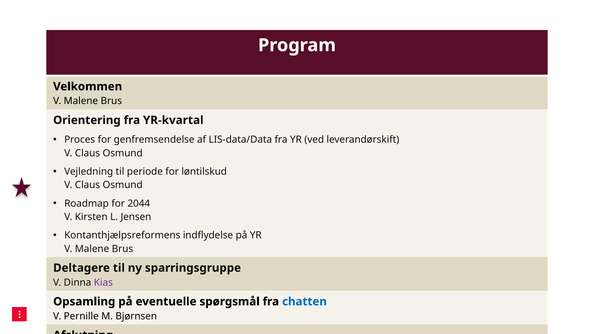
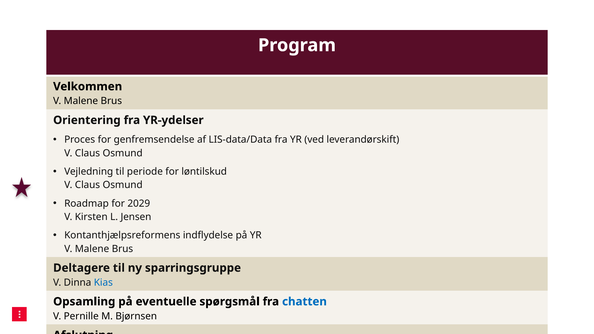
YR-kvartal: YR-kvartal -> YR-ydelser
2044: 2044 -> 2029
Kias colour: purple -> blue
